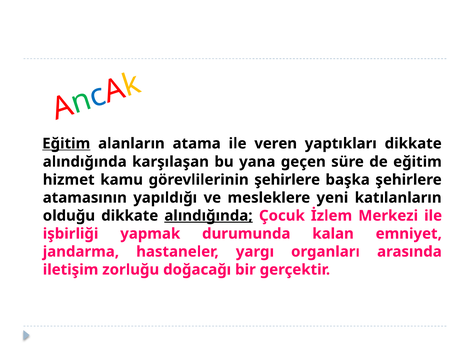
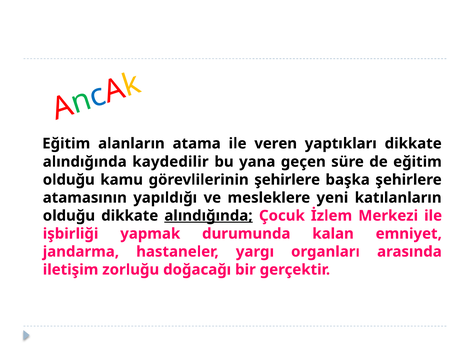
Eğitim at (66, 144) underline: present -> none
karşılaşan: karşılaşan -> kaydedilir
hizmet at (69, 180): hizmet -> olduğu
